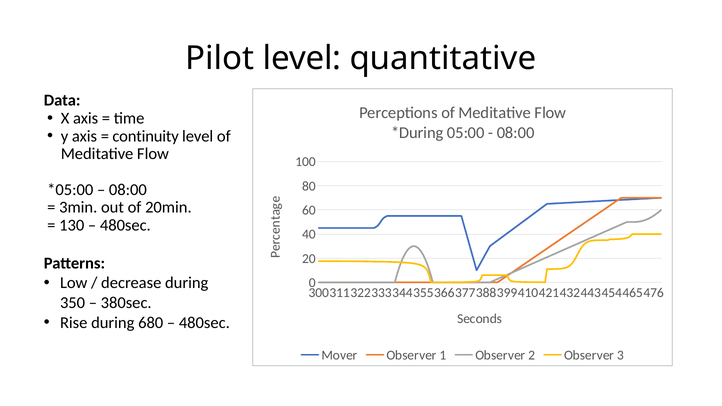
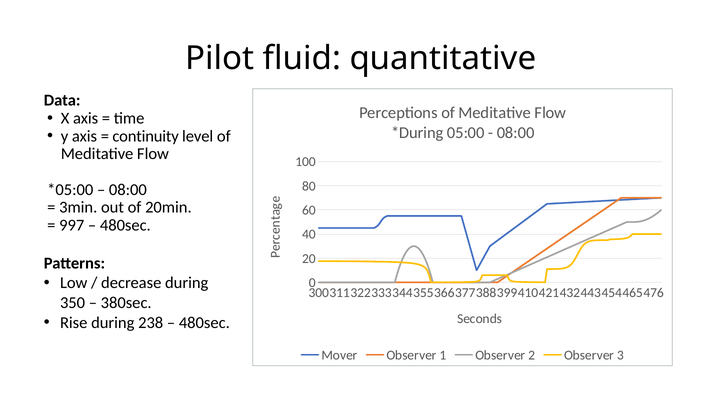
Pilot level: level -> fluid
130: 130 -> 997
680: 680 -> 238
